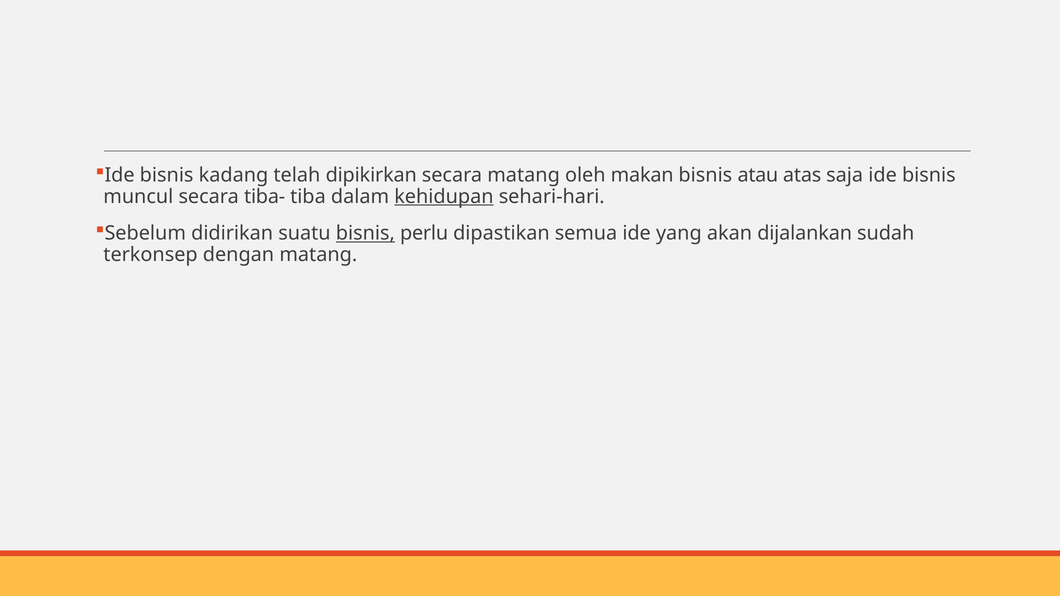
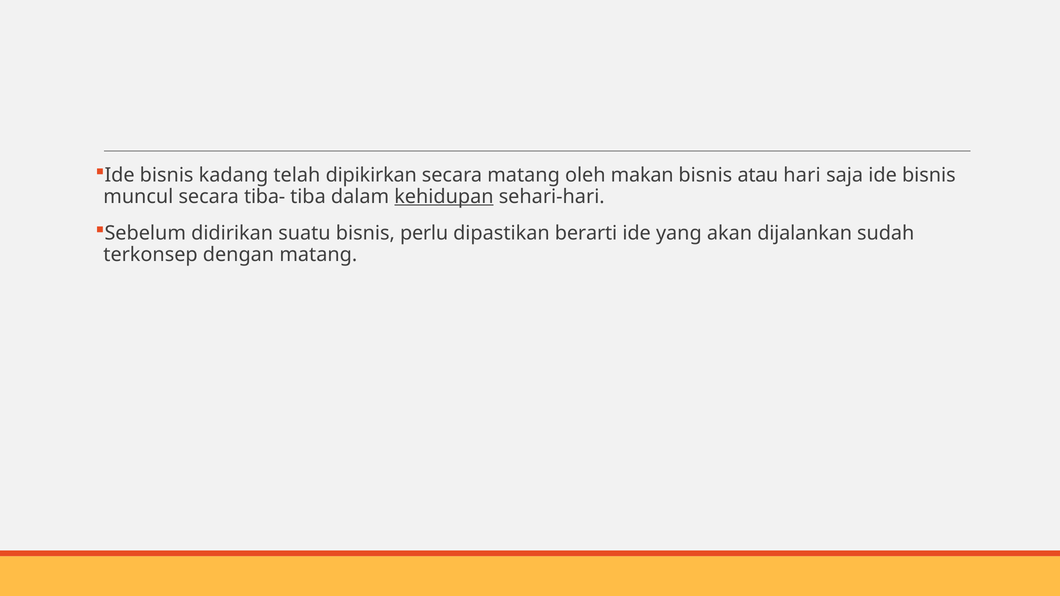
atas: atas -> hari
bisnis at (365, 233) underline: present -> none
semua: semua -> berarti
